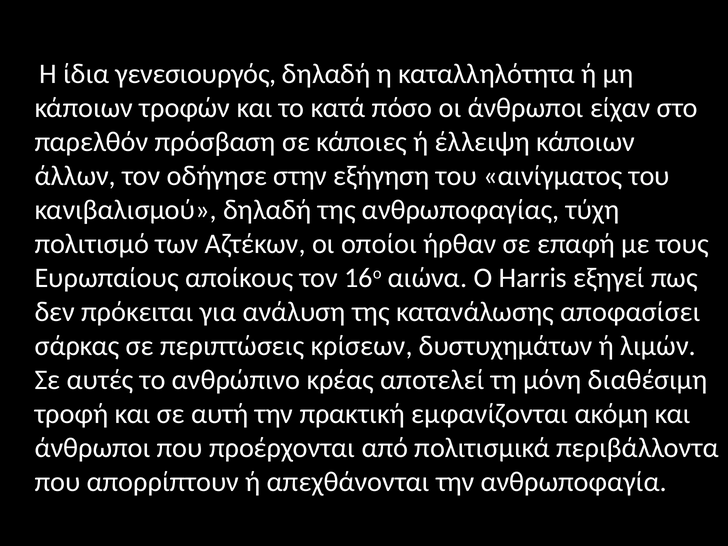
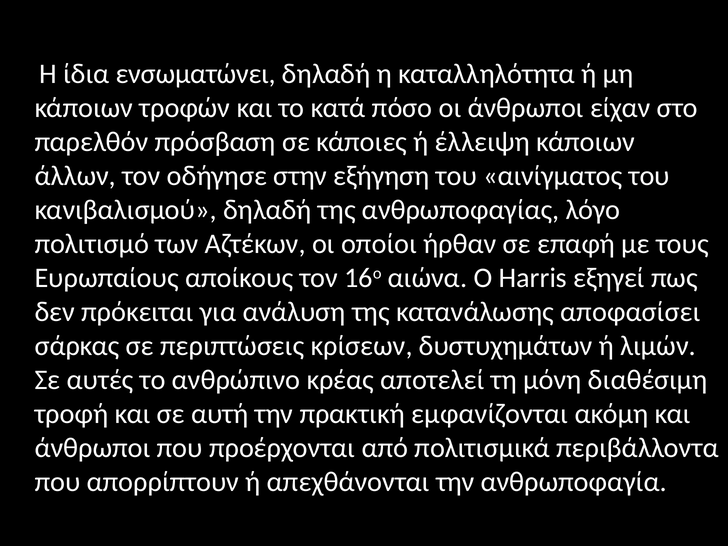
γενεσιουργός: γενεσιουργός -> ενσωματώνει
τύχη: τύχη -> λόγο
